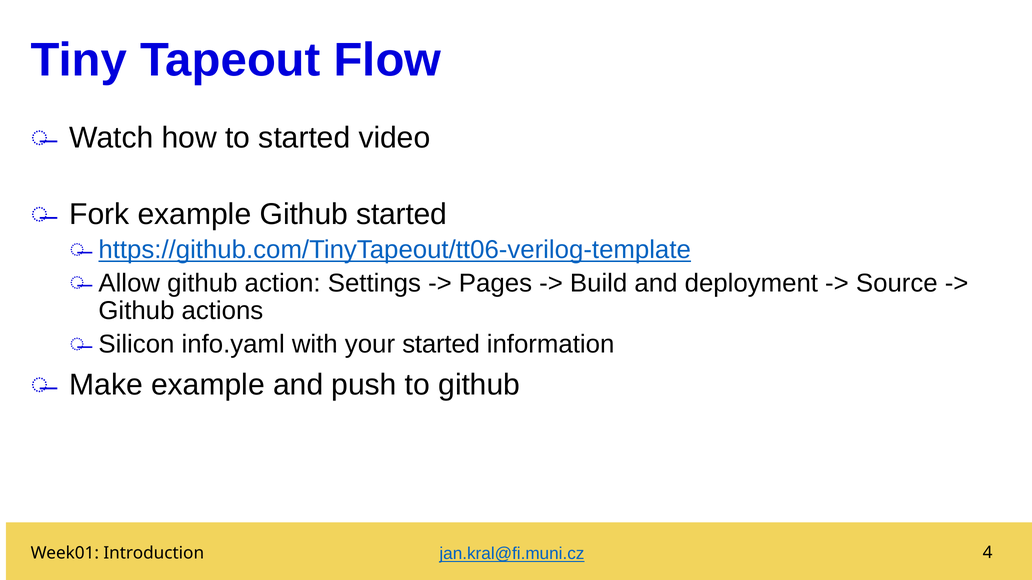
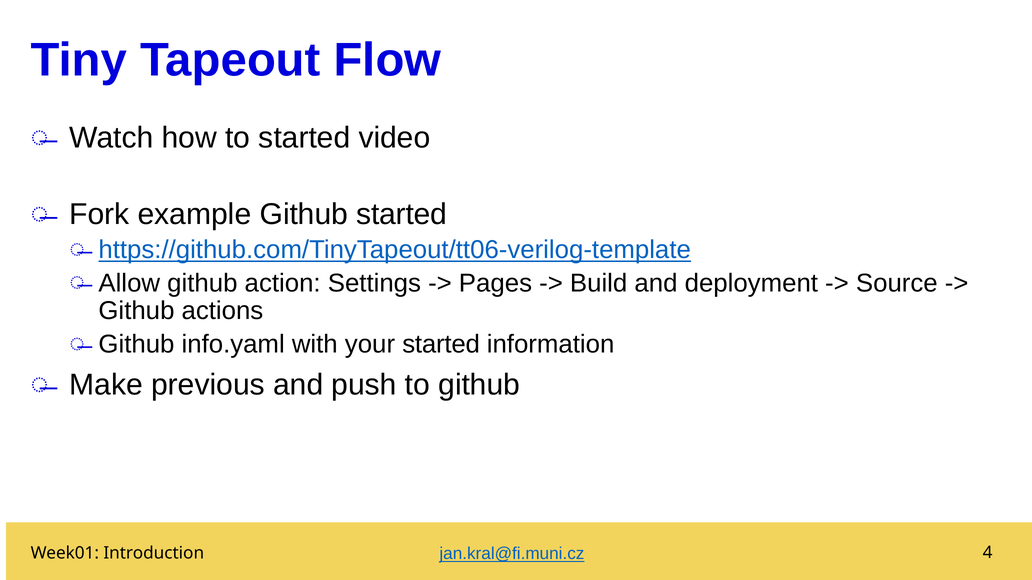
Silicon at (136, 344): Silicon -> Github
Make example: example -> previous
